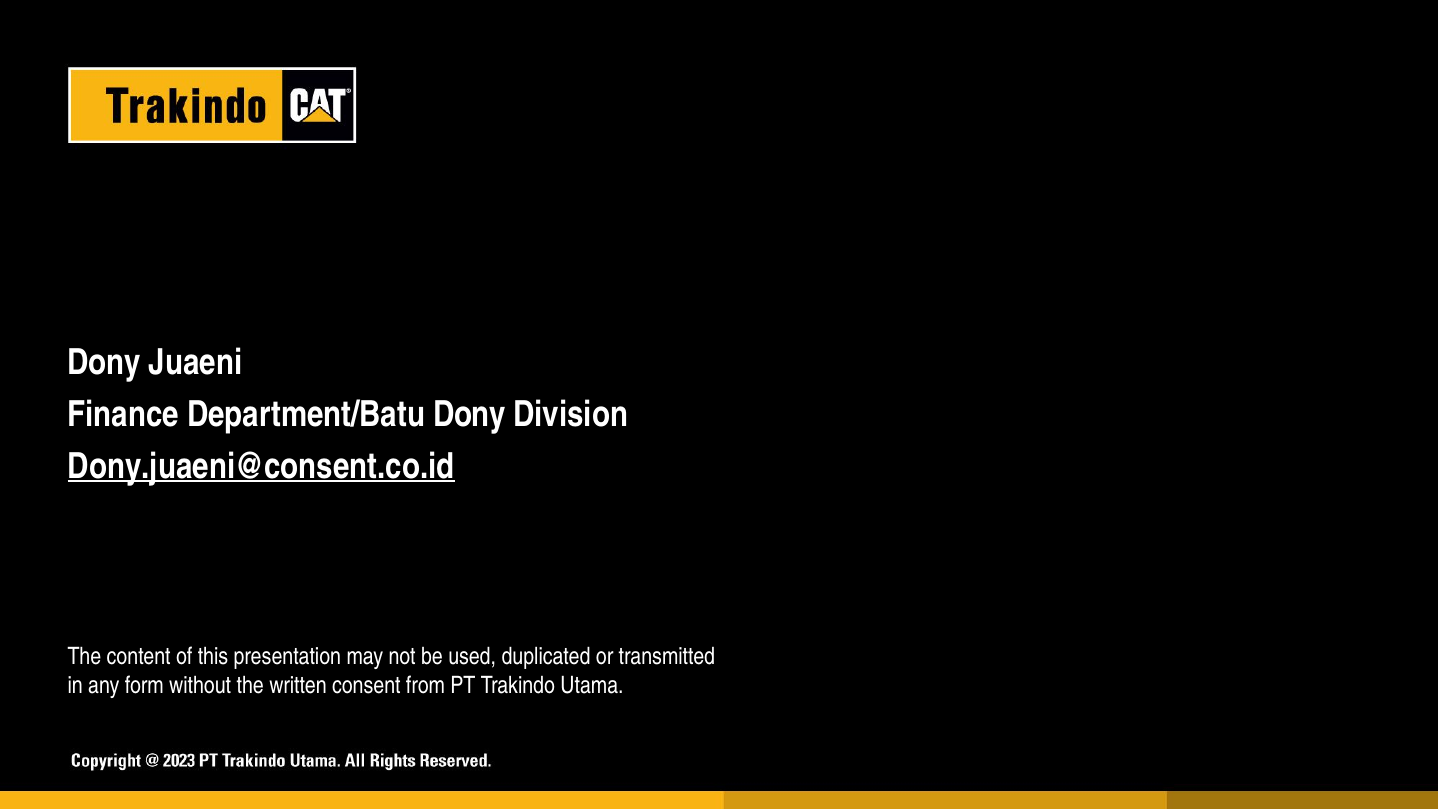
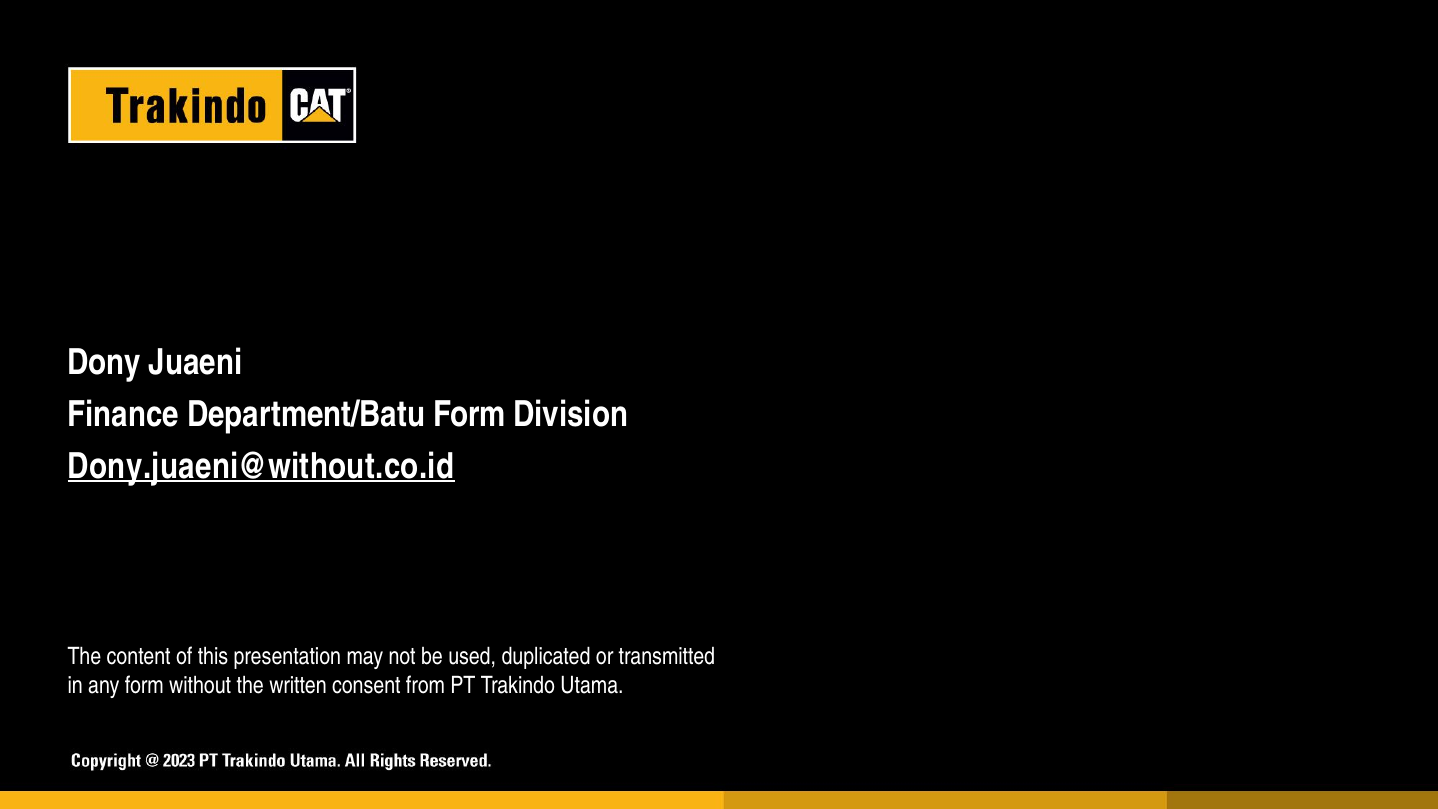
Department/Batu Dony: Dony -> Form
Dony.juaeni@consent.co.id: Dony.juaeni@consent.co.id -> Dony.juaeni@without.co.id
